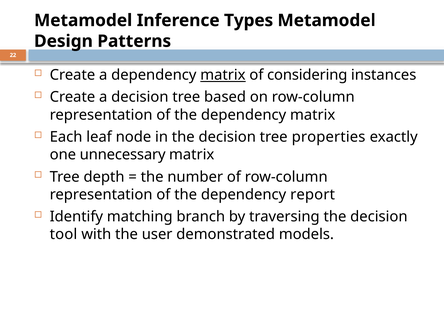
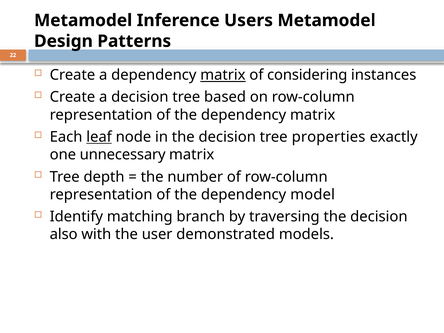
Types: Types -> Users
leaf underline: none -> present
report: report -> model
tool: tool -> also
